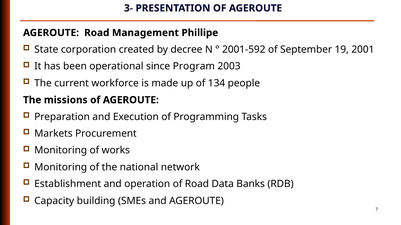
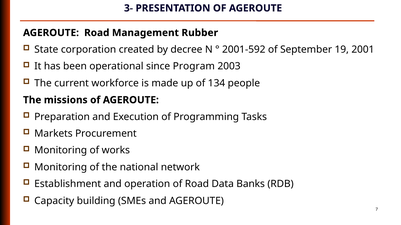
Phillipe: Phillipe -> Rubber
